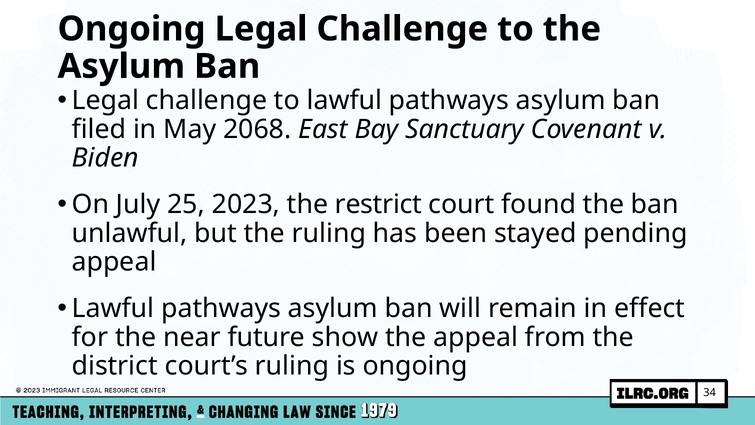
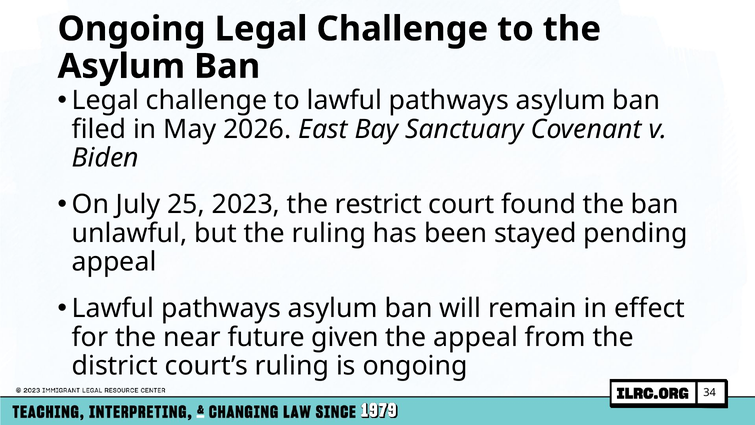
2068: 2068 -> 2026
show: show -> given
